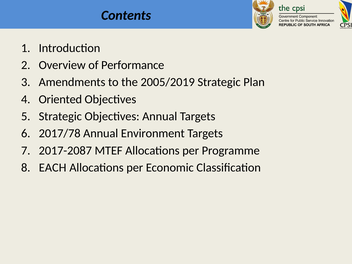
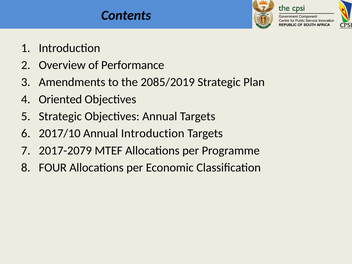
2005/2019: 2005/2019 -> 2085/2019
2017/78: 2017/78 -> 2017/10
Annual Environment: Environment -> Introduction
2017-2087: 2017-2087 -> 2017-2079
EACH: EACH -> FOUR
